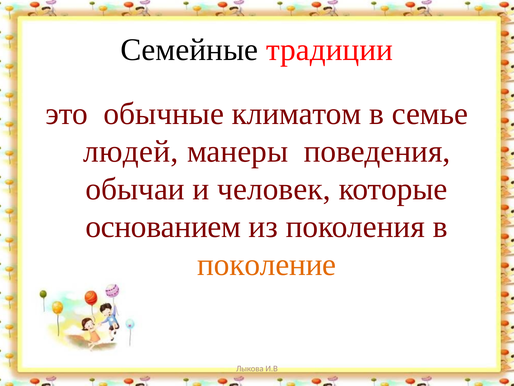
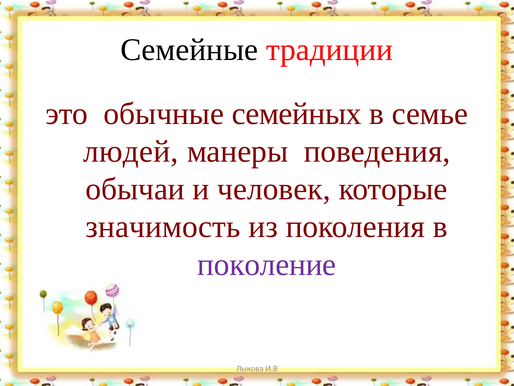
климатом: климатом -> семейных
основанием: основанием -> значимость
поколение colour: orange -> purple
